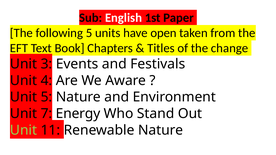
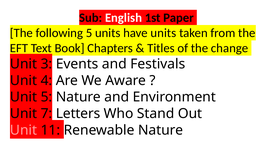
have open: open -> units
Energy: Energy -> Letters
Unit at (24, 130) colour: light green -> pink
